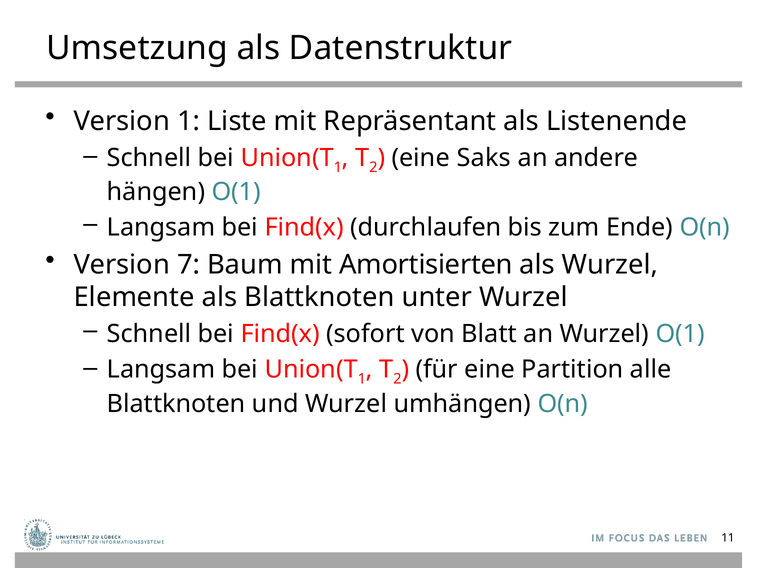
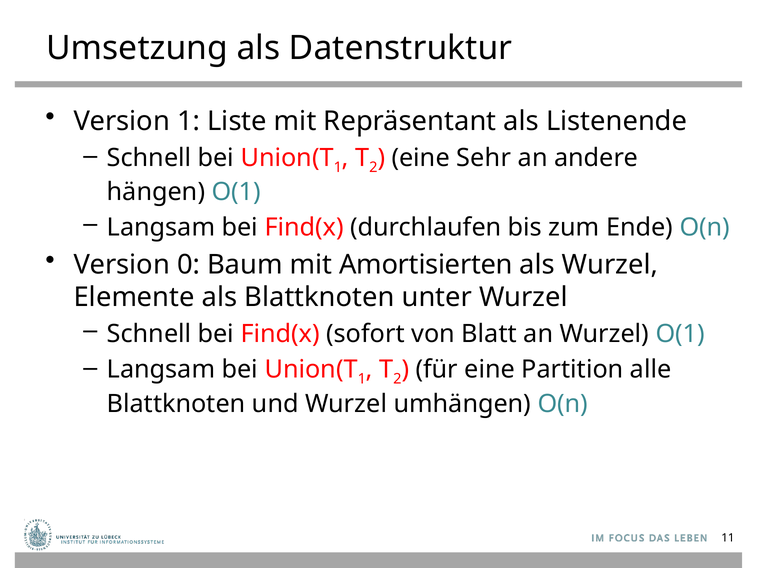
Saks: Saks -> Sehr
7: 7 -> 0
